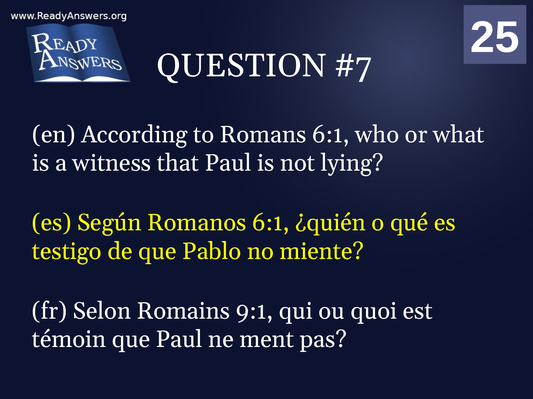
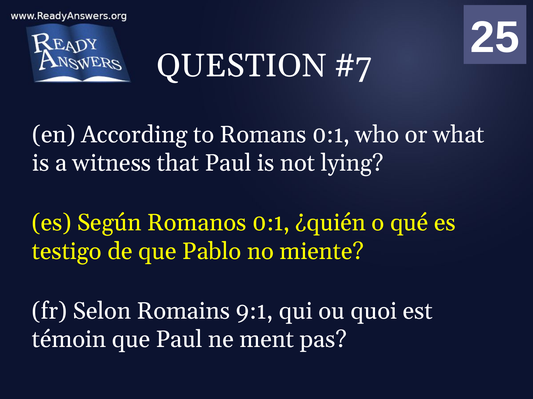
Romans 6:1: 6:1 -> 0:1
Romanos 6:1: 6:1 -> 0:1
